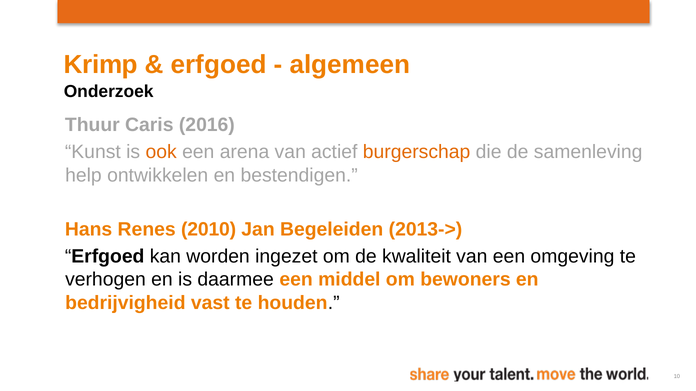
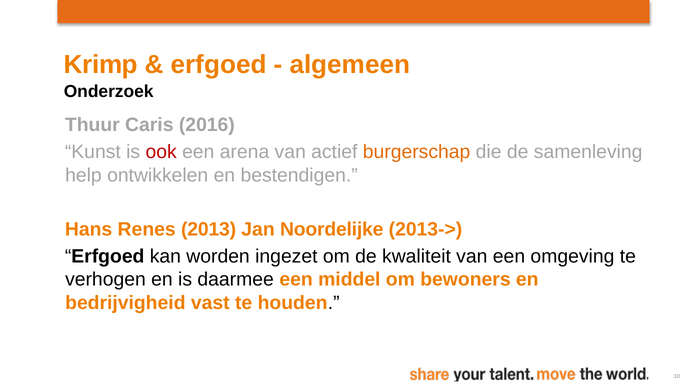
ook colour: orange -> red
2010: 2010 -> 2013
Begeleiden: Begeleiden -> Noordelijke
